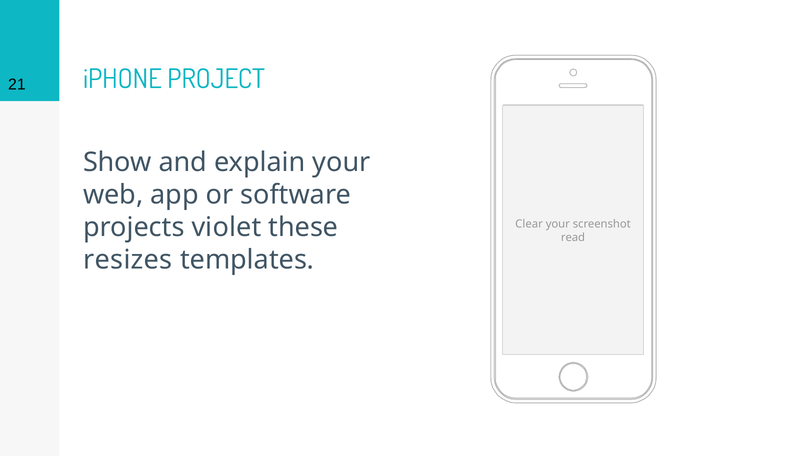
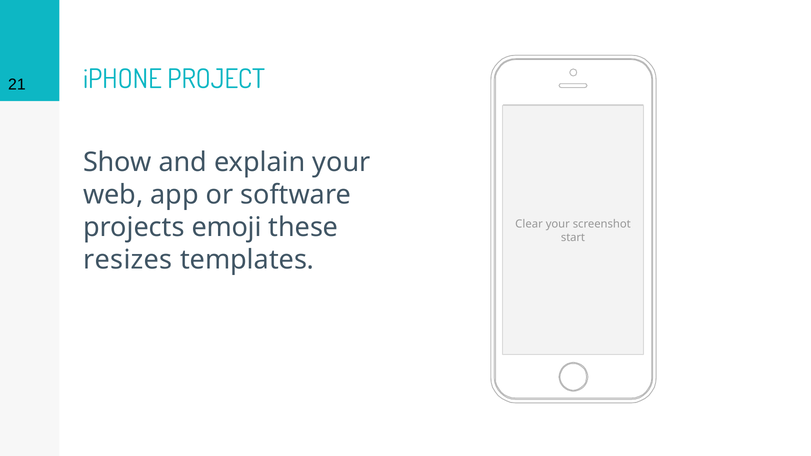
violet: violet -> emoji
read: read -> start
